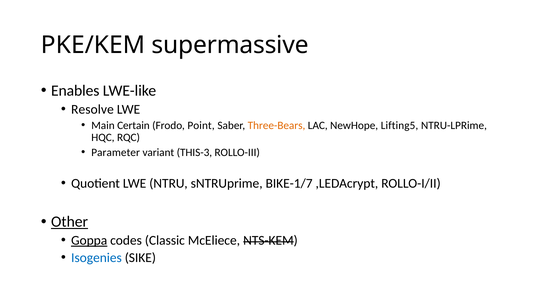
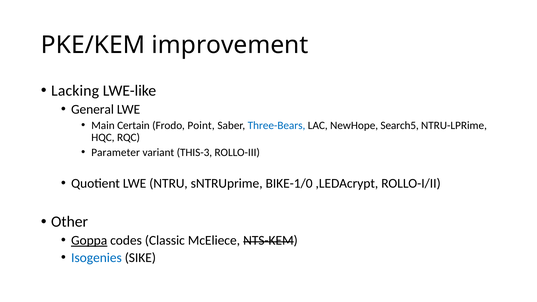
supermassive: supermassive -> improvement
Enables: Enables -> Lacking
Resolve: Resolve -> General
Three-Bears colour: orange -> blue
Lifting5: Lifting5 -> Search5
BIKE-1/7: BIKE-1/7 -> BIKE-1/0
Other underline: present -> none
